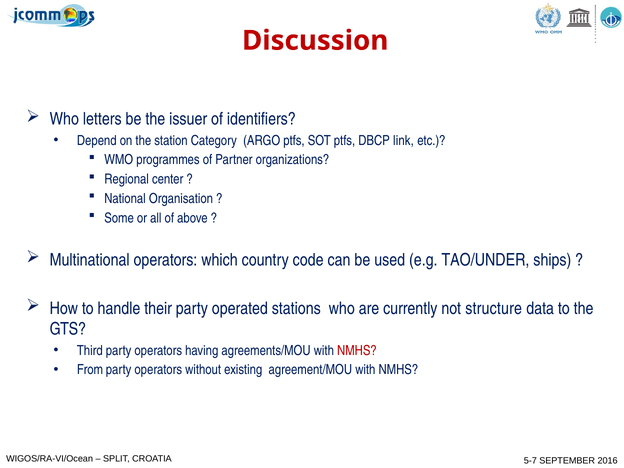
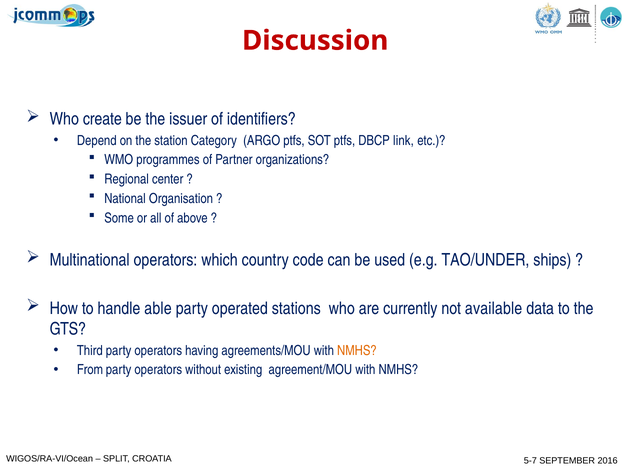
letters: letters -> create
their: their -> able
structure: structure -> available
NMHS at (357, 351) colour: red -> orange
